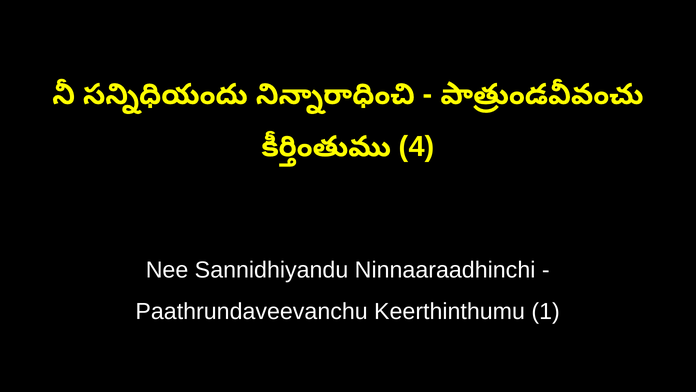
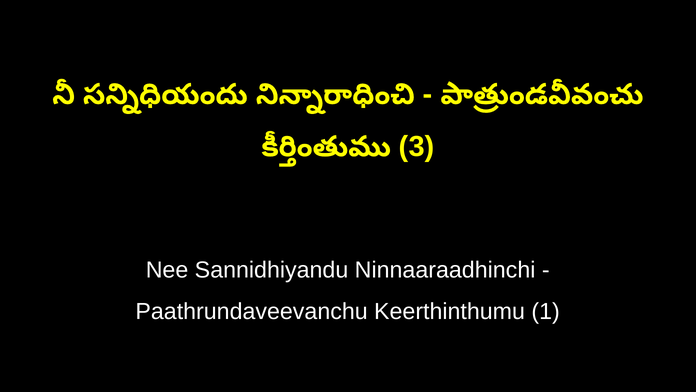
4: 4 -> 3
